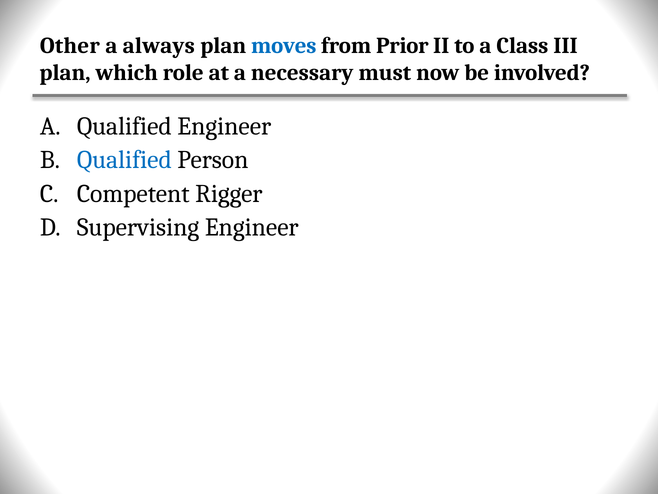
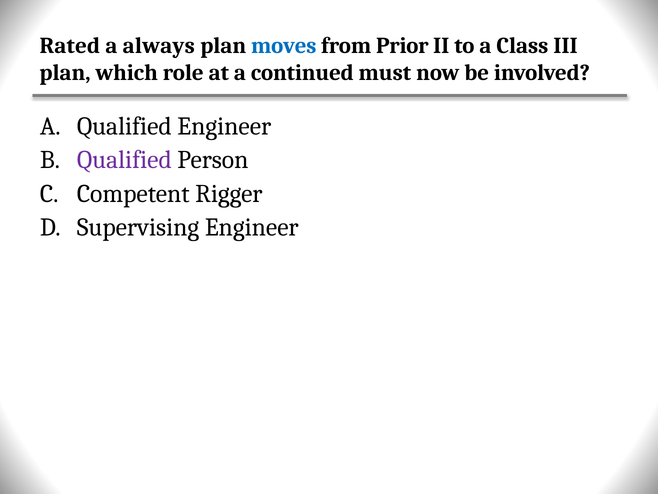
Other: Other -> Rated
necessary: necessary -> continued
Qualified at (124, 160) colour: blue -> purple
